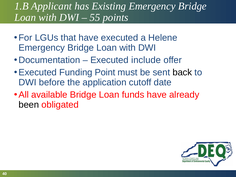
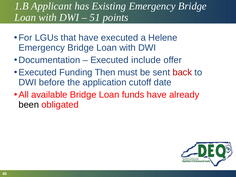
55: 55 -> 51
Point: Point -> Then
back colour: black -> red
